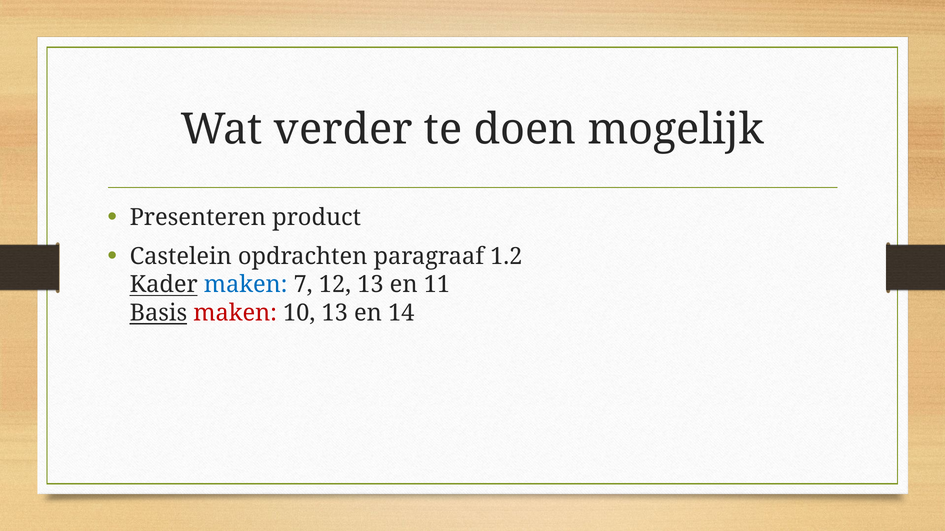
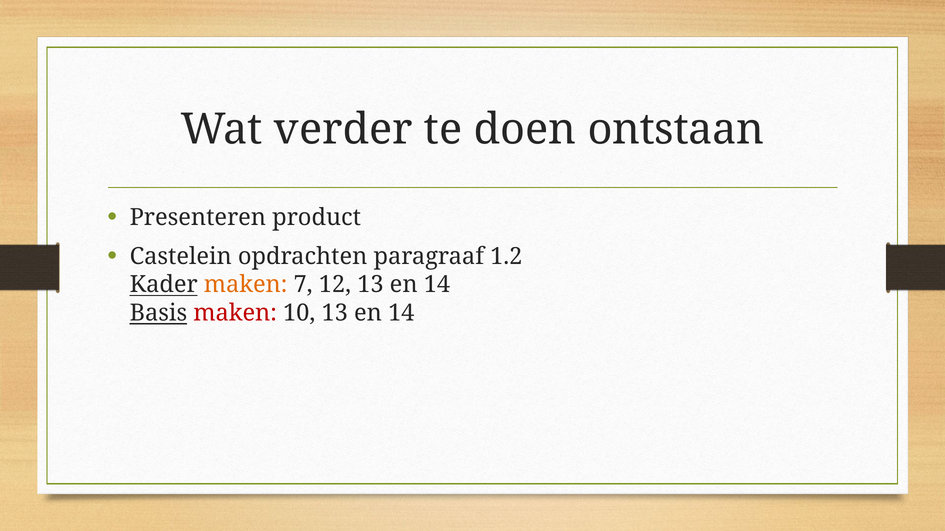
mogelijk: mogelijk -> ontstaan
maken at (246, 285) colour: blue -> orange
12 13 en 11: 11 -> 14
